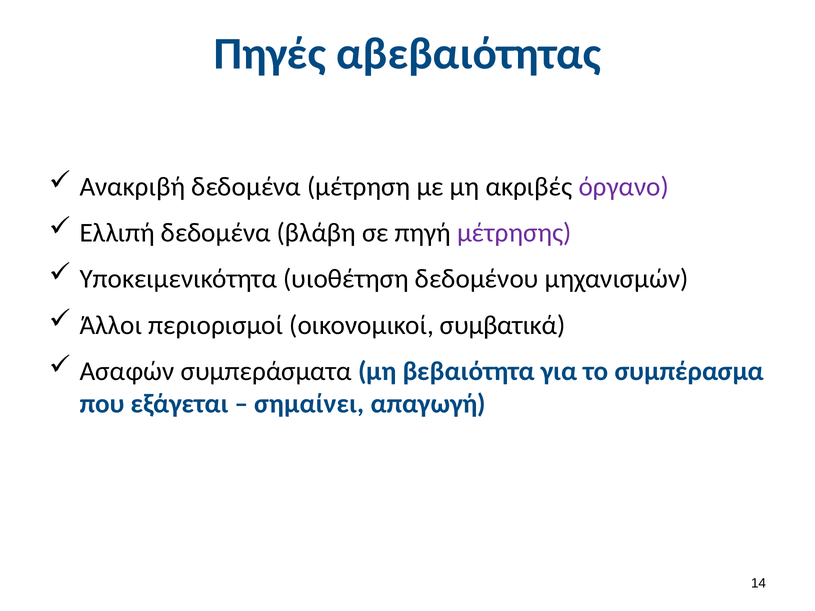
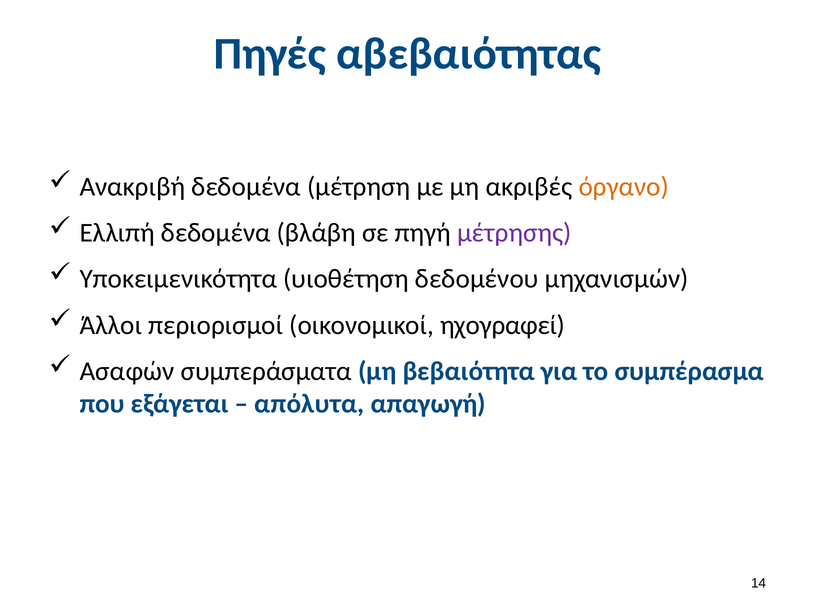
όργανο colour: purple -> orange
συμβατικά: συμβατικά -> ηχογραφεί
σημαίνει: σημαίνει -> απόλυτα
